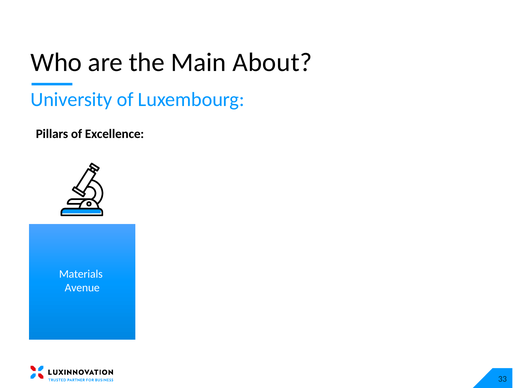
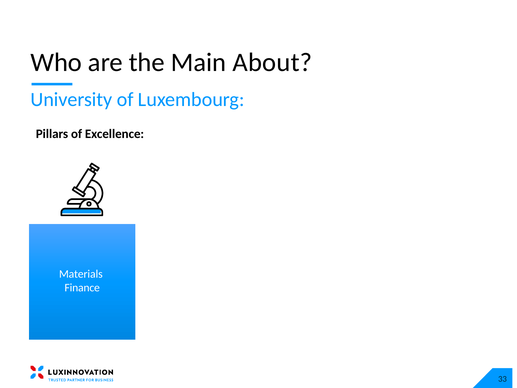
Avenue at (82, 288): Avenue -> Finance
